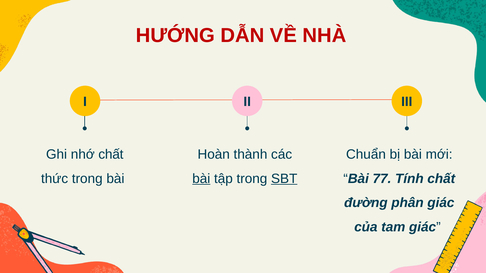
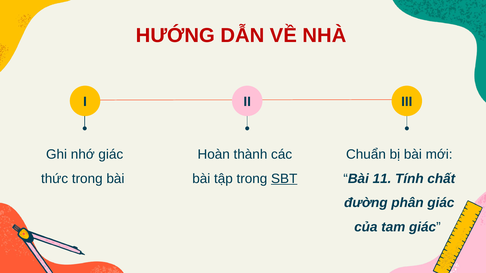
nhớ chất: chất -> giác
bài at (201, 179) underline: present -> none
77: 77 -> 11
